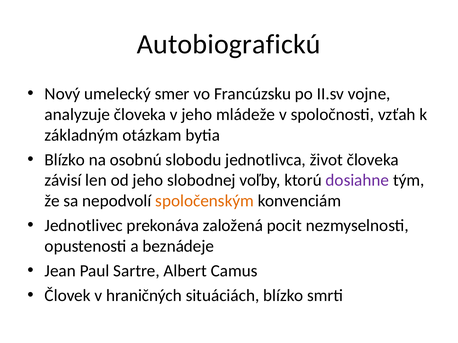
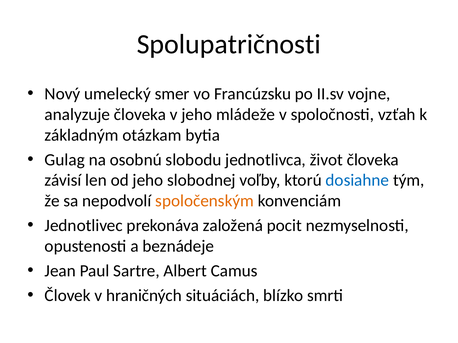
Autobiografickú: Autobiografickú -> Spolupatričnosti
Blízko at (65, 160): Blízko -> Gulag
dosiahne colour: purple -> blue
